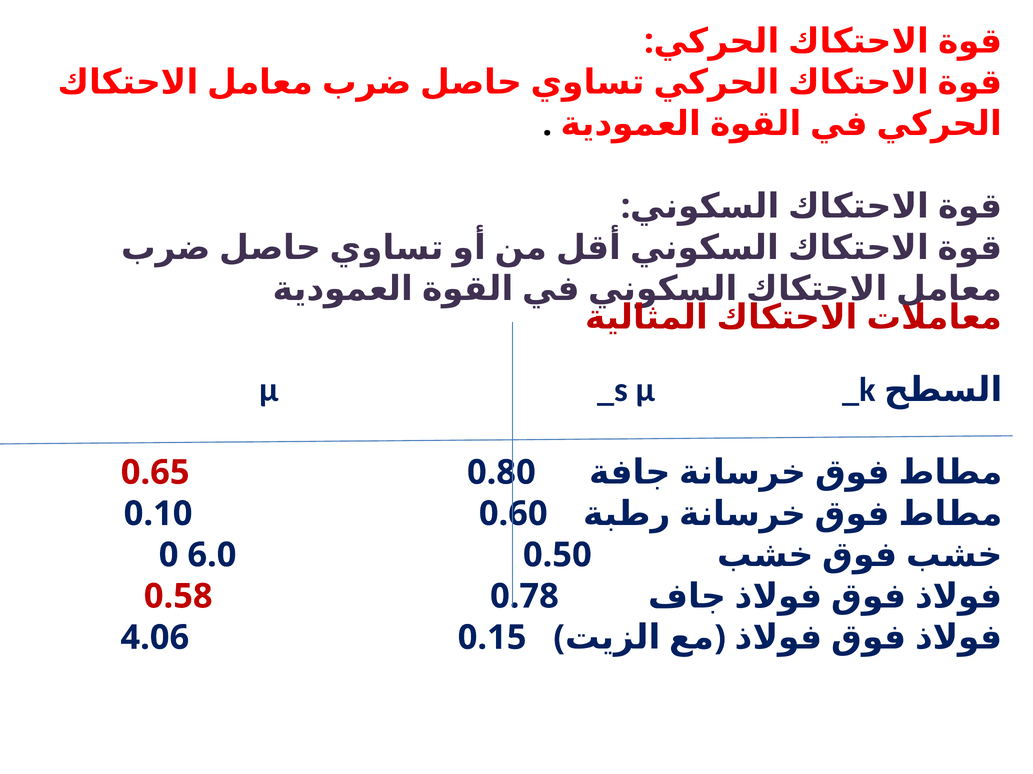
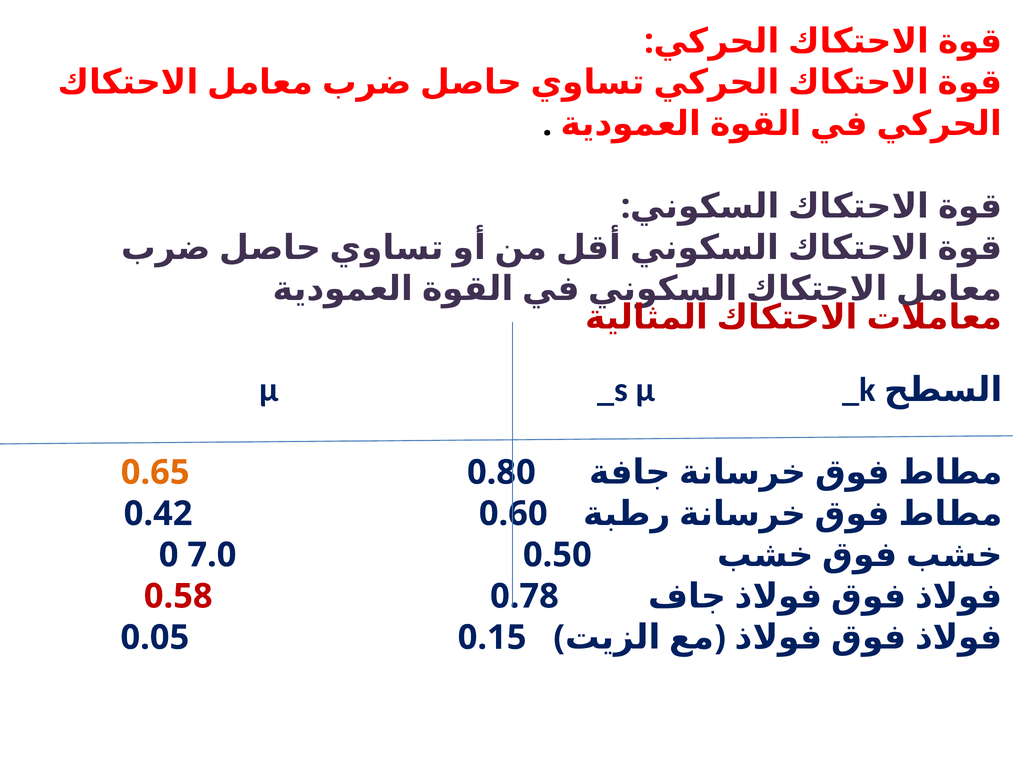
0.65 colour: red -> orange
0.10: 0.10 -> 0.42
6.0: 6.0 -> 7.0
4.06: 4.06 -> 0.05
